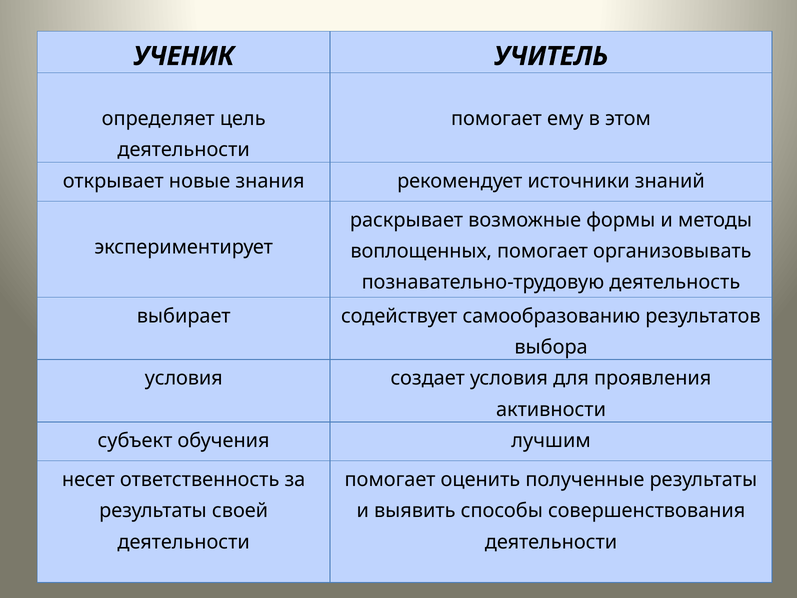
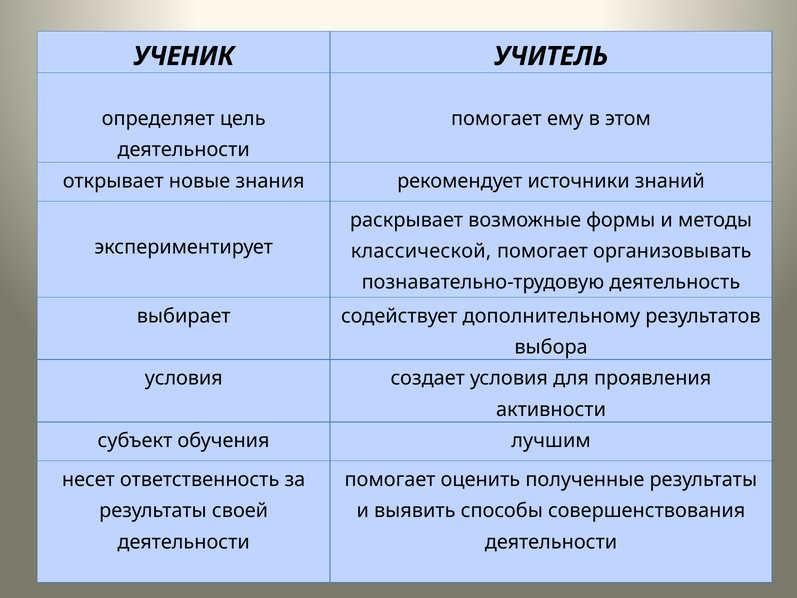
воплощенных: воплощенных -> классической
самообразованию: самообразованию -> дополнительному
